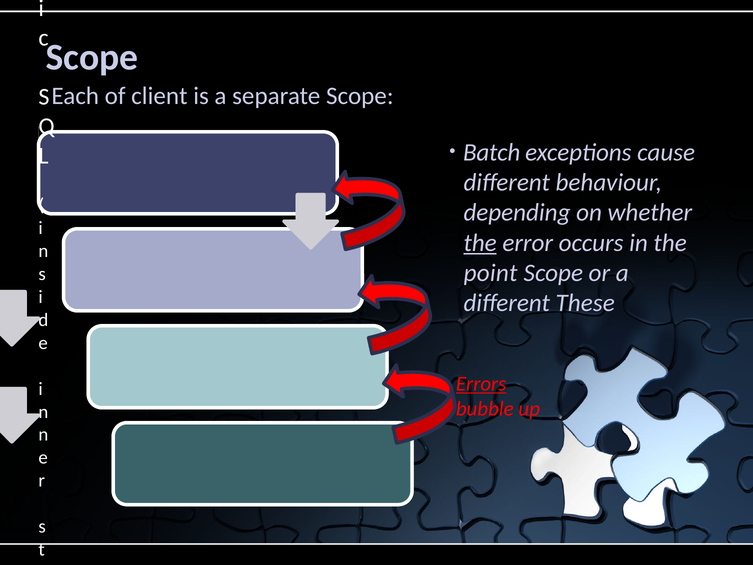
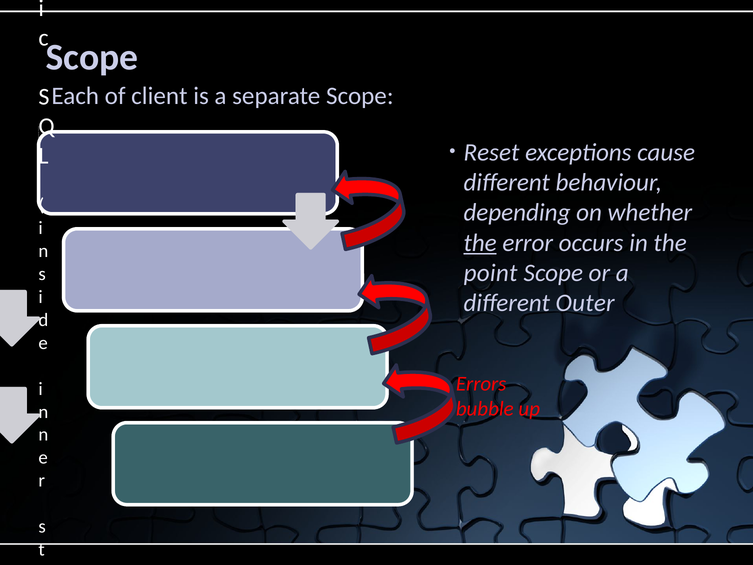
Batch: Batch -> Reset
different These: These -> Outer
Errors underline: present -> none
